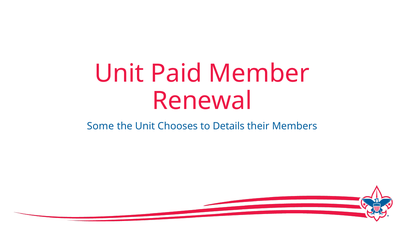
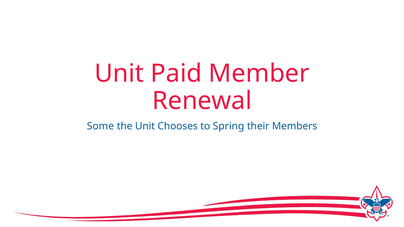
Details: Details -> Spring
